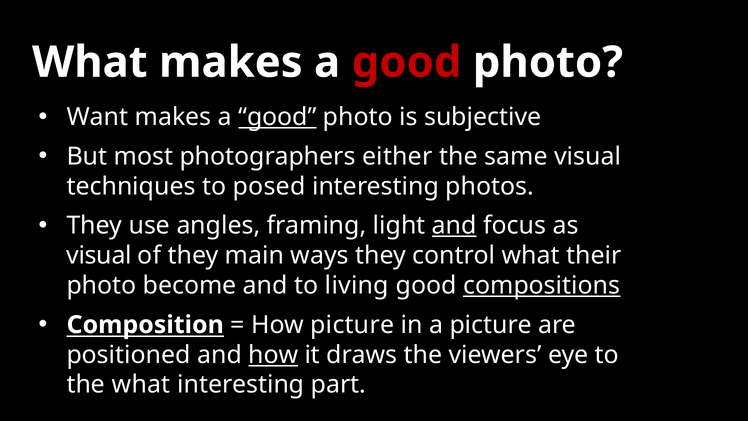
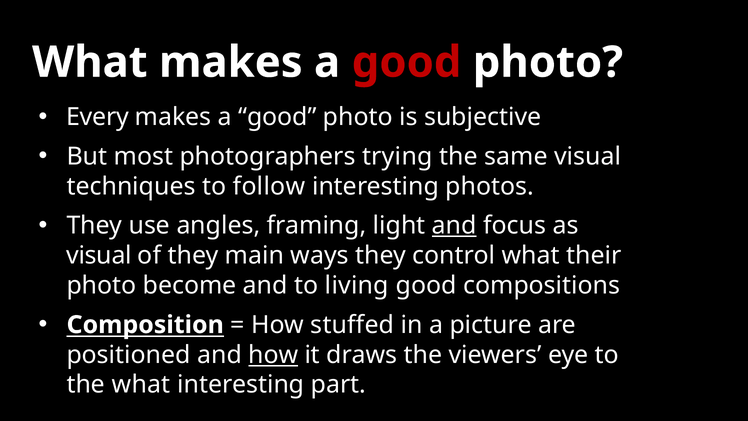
Want: Want -> Every
good at (277, 117) underline: present -> none
either: either -> trying
posed: posed -> follow
compositions underline: present -> none
How picture: picture -> stuffed
